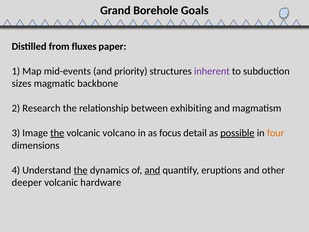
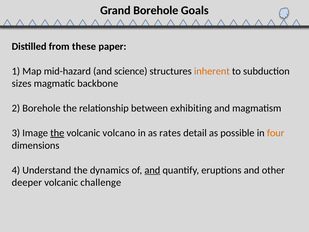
fluxes: fluxes -> these
mid-events: mid-events -> mid-hazard
priority: priority -> science
inherent colour: purple -> orange
2 Research: Research -> Borehole
focus: focus -> rates
possible underline: present -> none
the at (81, 170) underline: present -> none
hardware: hardware -> challenge
